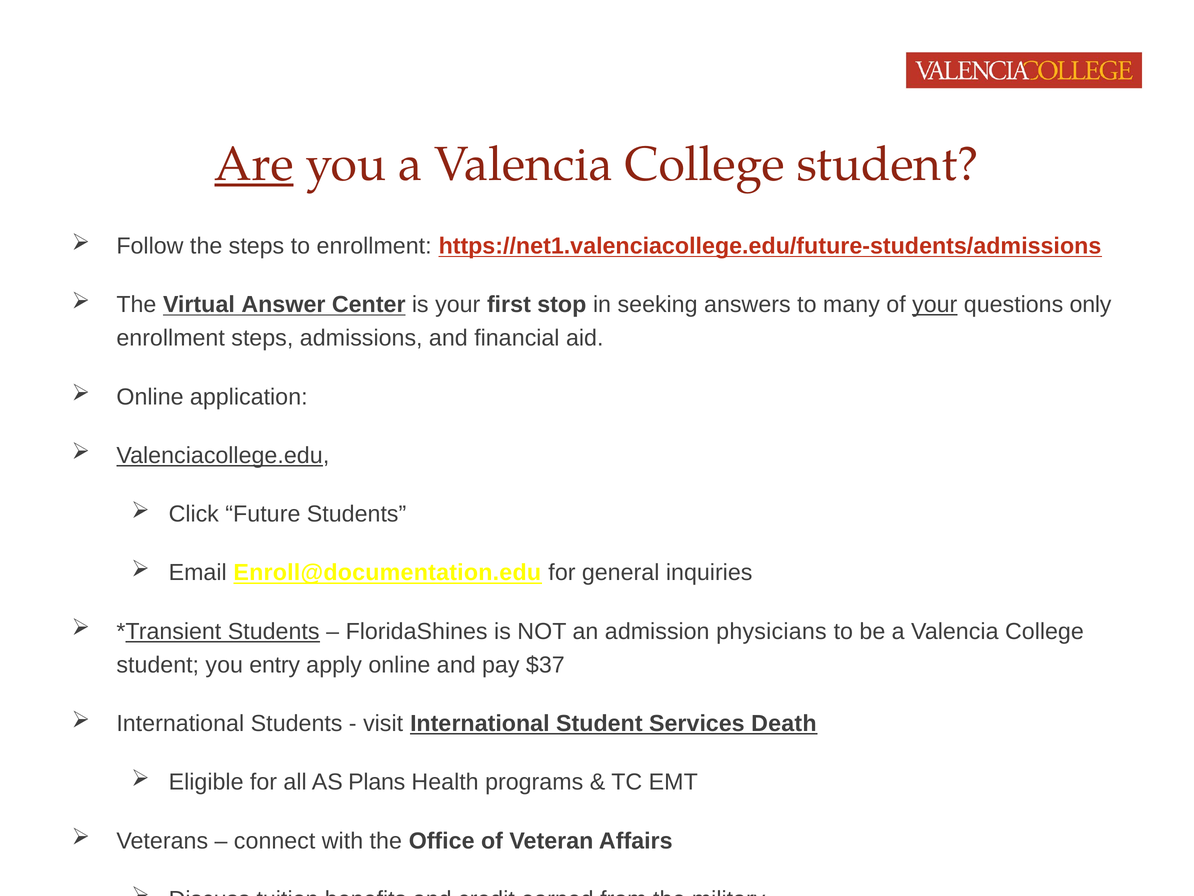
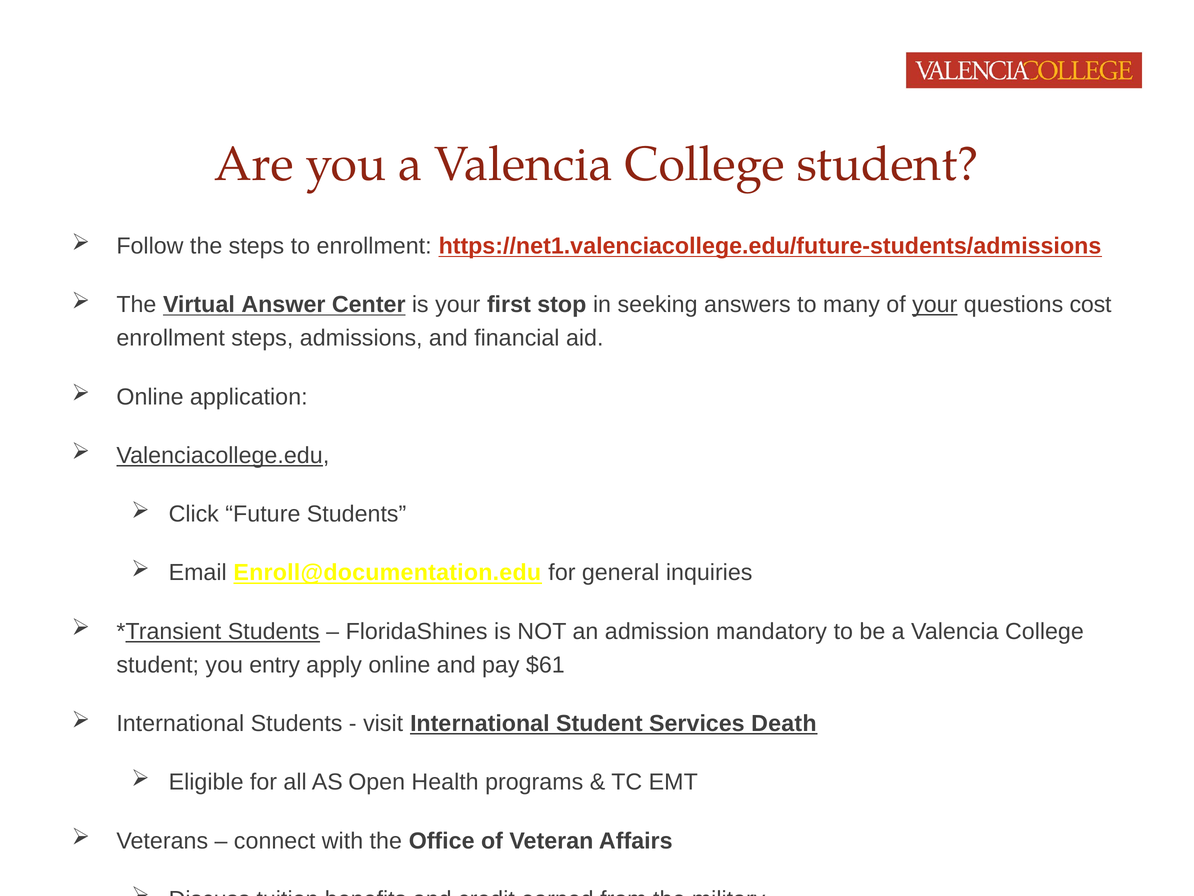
Are underline: present -> none
only: only -> cost
physicians: physicians -> mandatory
$37: $37 -> $61
Plans: Plans -> Open
